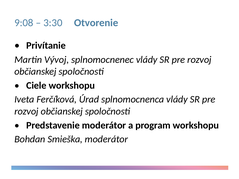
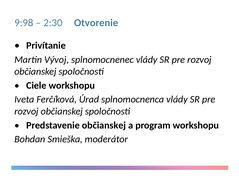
9:08: 9:08 -> 9:98
3:30: 3:30 -> 2:30
Predstavenie moderátor: moderátor -> občianskej
